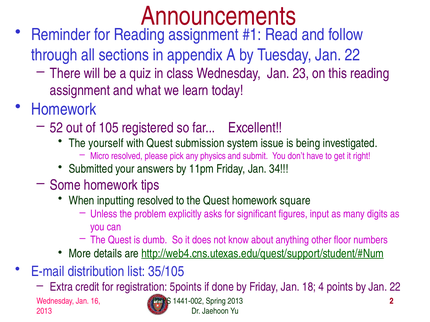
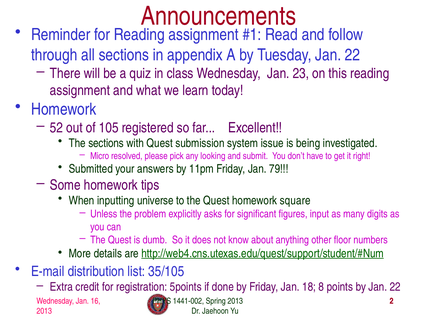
The yourself: yourself -> sections
physics: physics -> looking
34: 34 -> 79
inputting resolved: resolved -> universe
4: 4 -> 8
